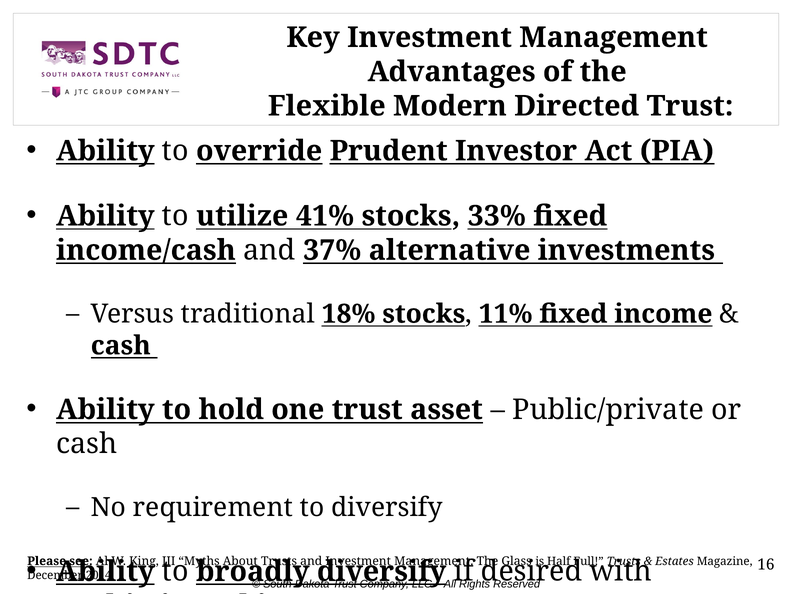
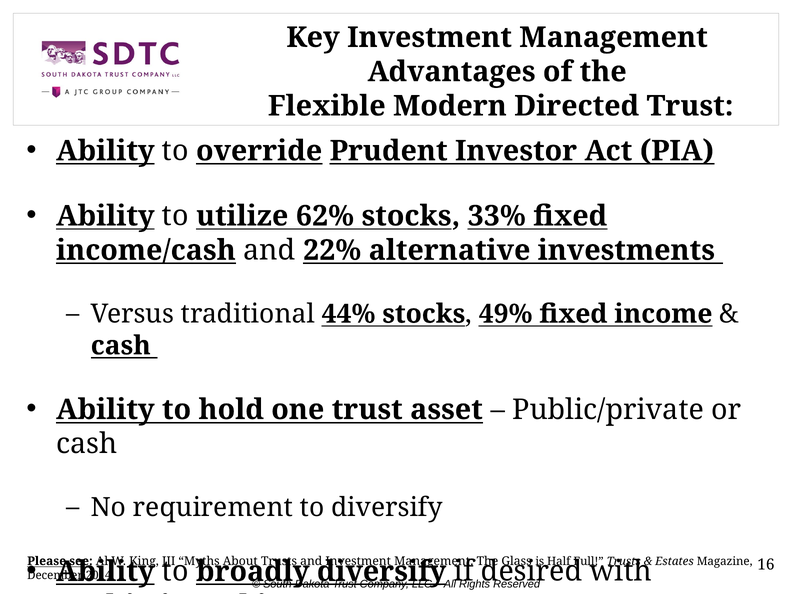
41%: 41% -> 62%
37%: 37% -> 22%
18%: 18% -> 44%
11%: 11% -> 49%
